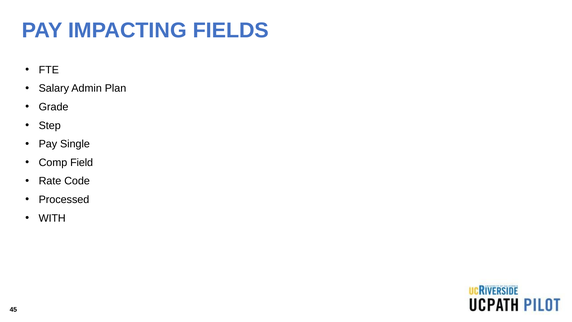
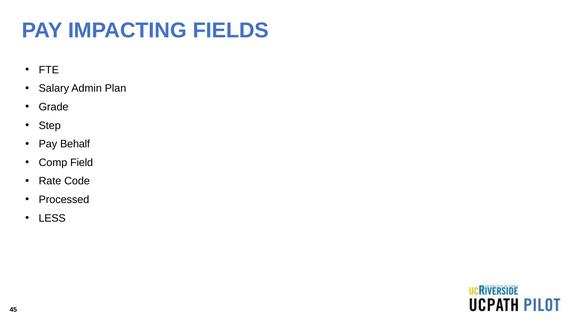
Single: Single -> Behalf
WITH: WITH -> LESS
